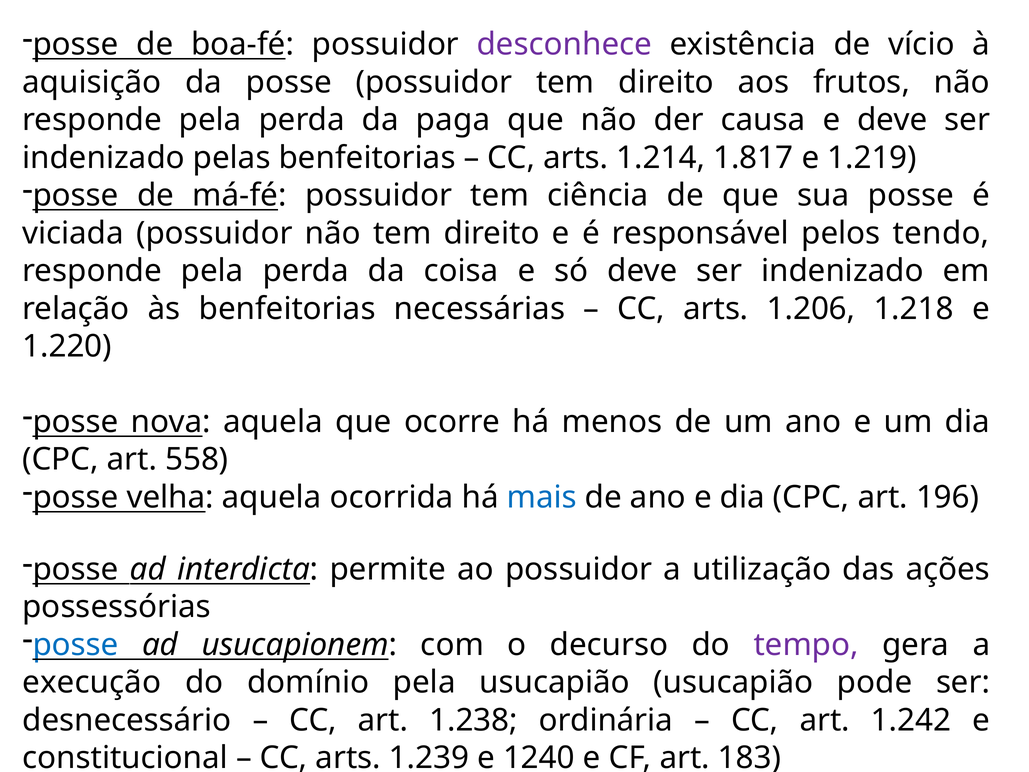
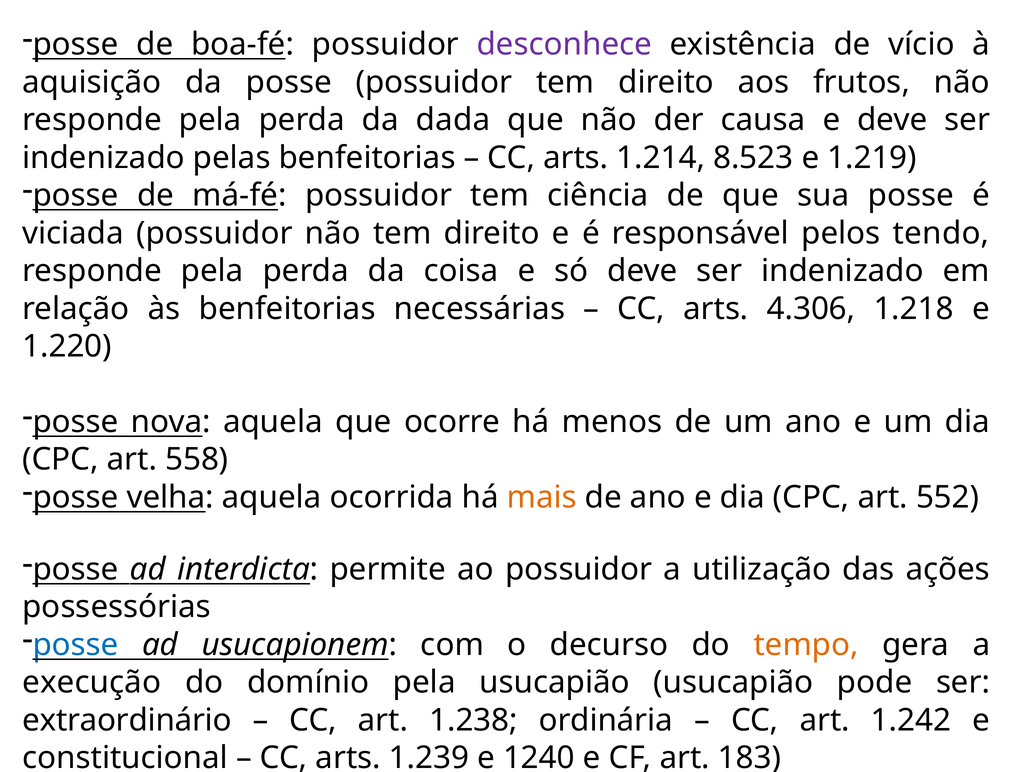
paga: paga -> dada
1.817: 1.817 -> 8.523
1.206: 1.206 -> 4.306
mais colour: blue -> orange
196: 196 -> 552
tempo colour: purple -> orange
desnecessário: desnecessário -> extraordinário
